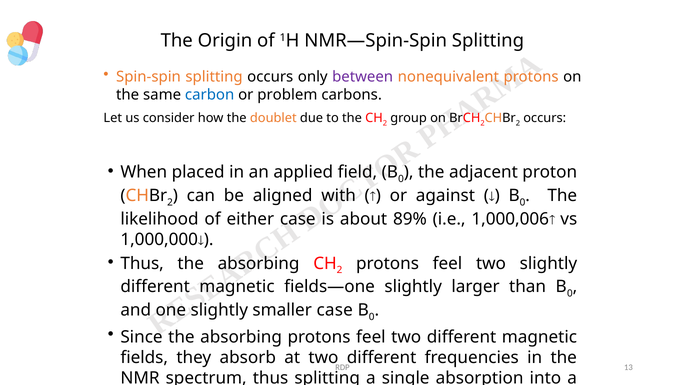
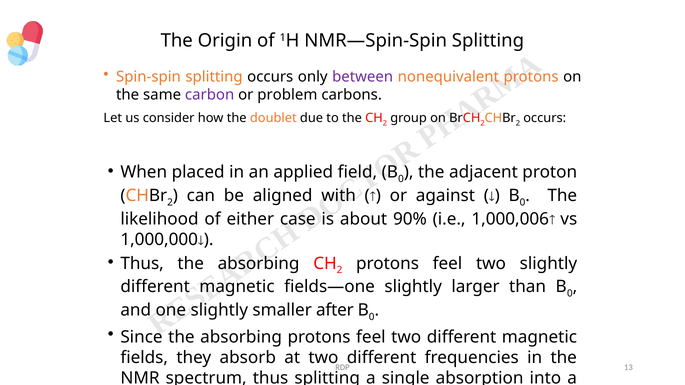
carbon colour: blue -> purple
89%: 89% -> 90%
smaller case: case -> after
